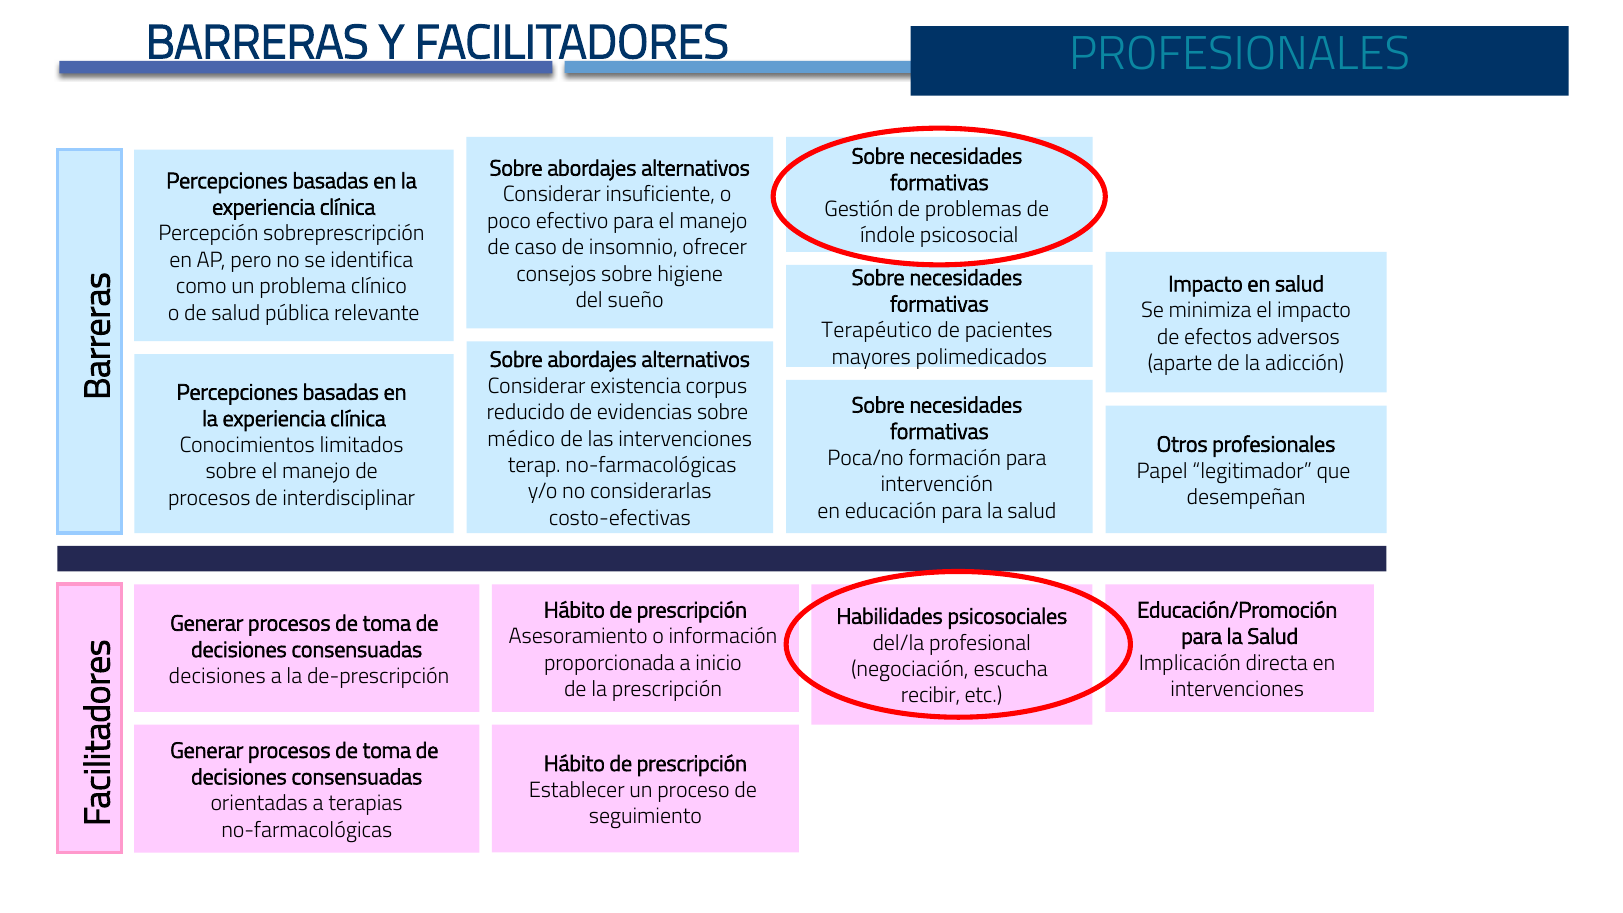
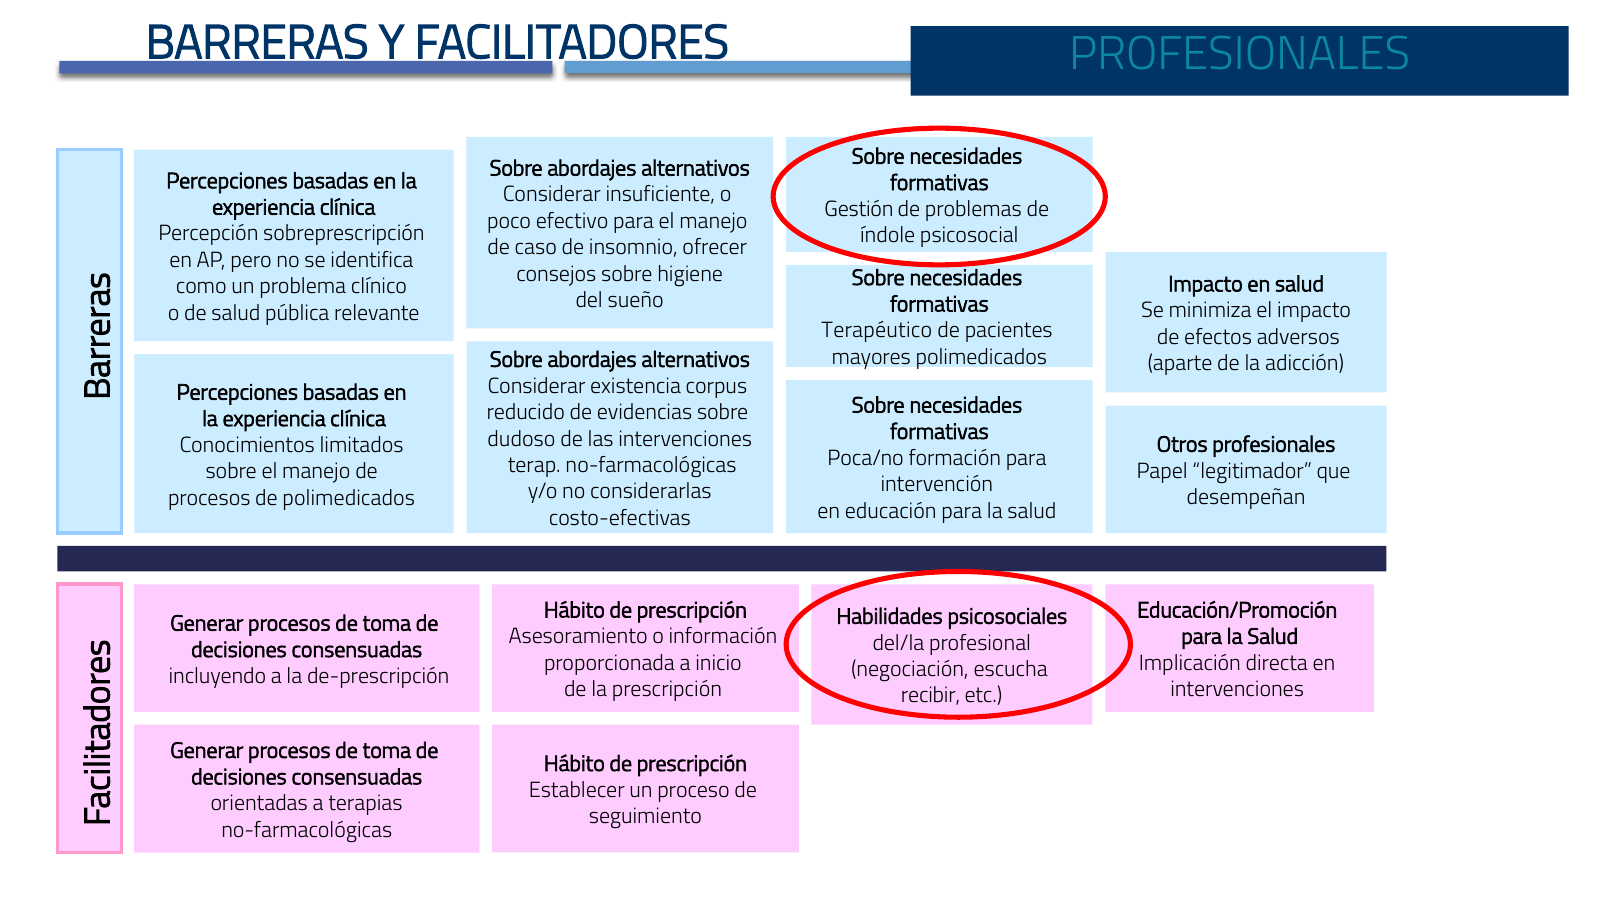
médico: médico -> dudoso
de interdisciplinar: interdisciplinar -> polimedicados
decisiones at (217, 676): decisiones -> incluyendo
